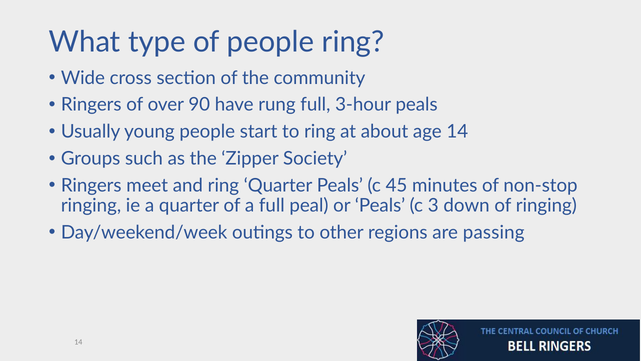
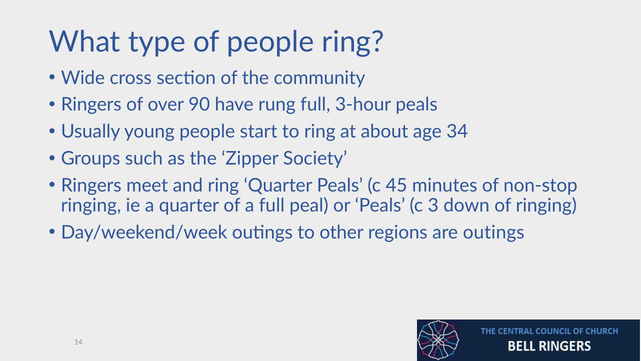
age 14: 14 -> 34
are passing: passing -> outings
